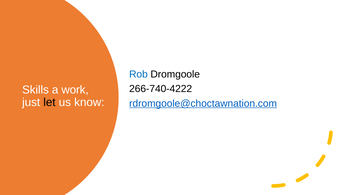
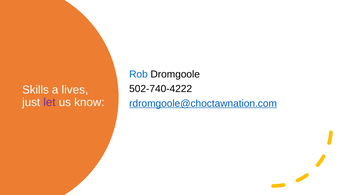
266-740-4222: 266-740-4222 -> 502-740-4222
work: work -> lives
let colour: black -> purple
